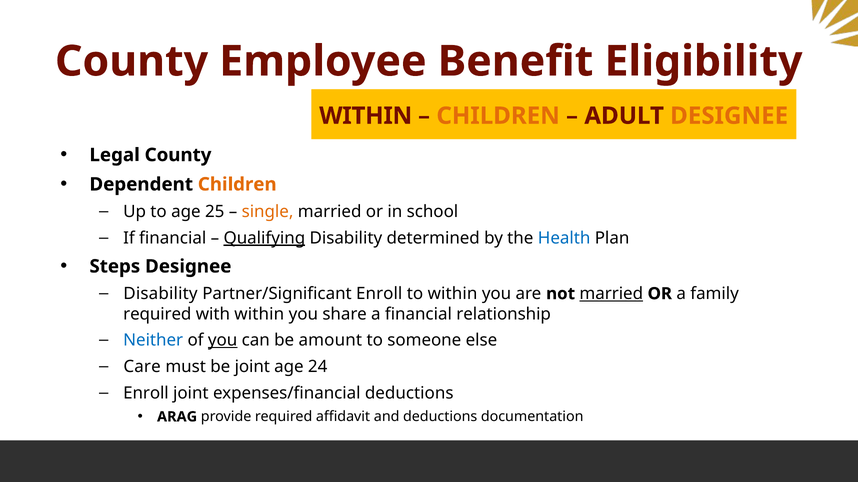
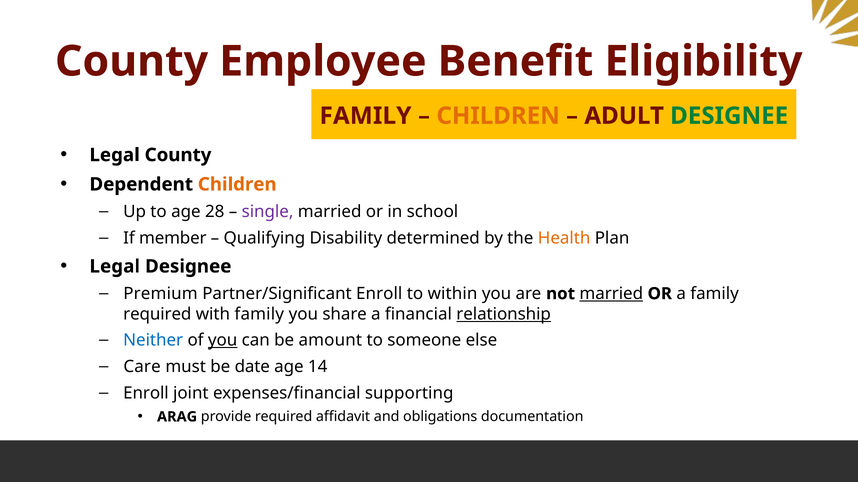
WITHIN at (366, 116): WITHIN -> FAMILY
DESIGNEE at (729, 116) colour: orange -> green
25: 25 -> 28
single colour: orange -> purple
If financial: financial -> member
Qualifying underline: present -> none
Health colour: blue -> orange
Steps at (115, 267): Steps -> Legal
Disability at (160, 294): Disability -> Premium
with within: within -> family
relationship underline: none -> present
be joint: joint -> date
24: 24 -> 14
expenses/financial deductions: deductions -> supporting
and deductions: deductions -> obligations
